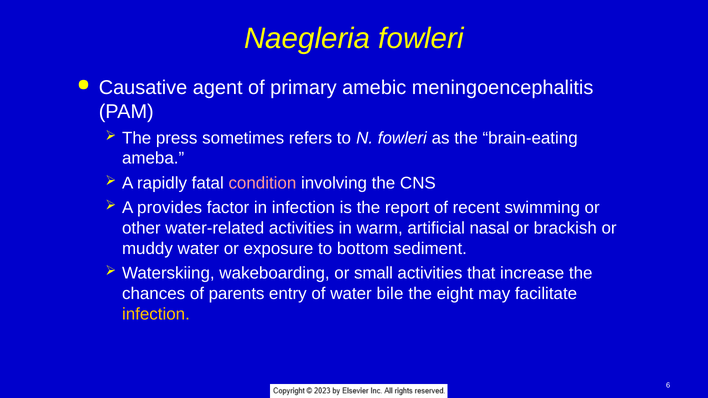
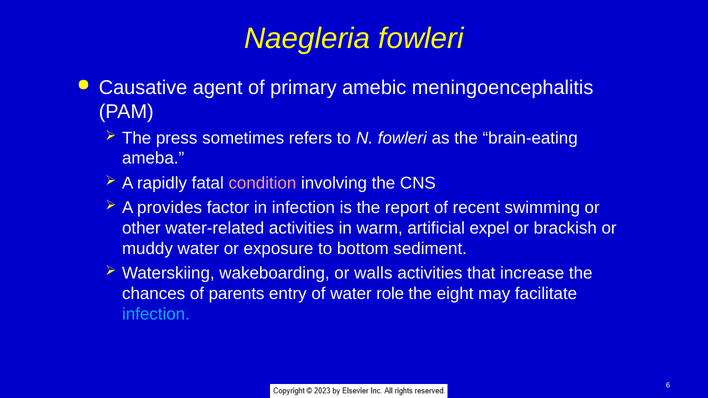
nasal: nasal -> expel
small: small -> walls
bile: bile -> role
infection at (156, 314) colour: yellow -> light blue
